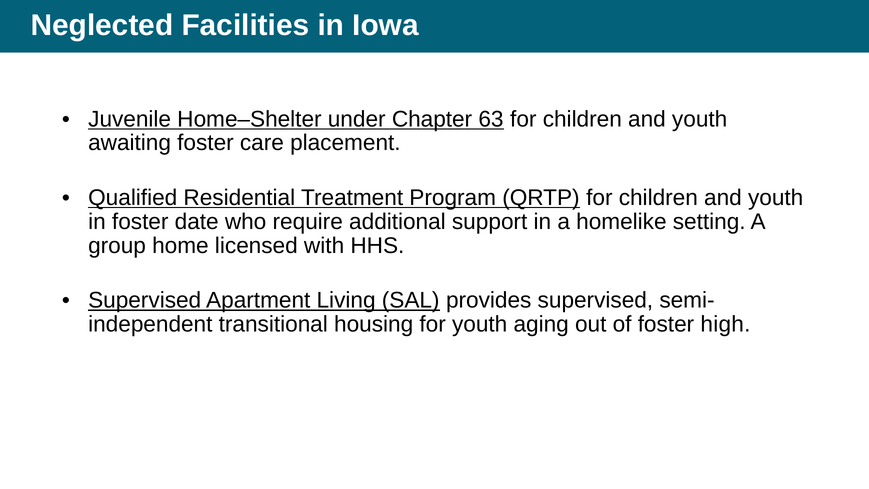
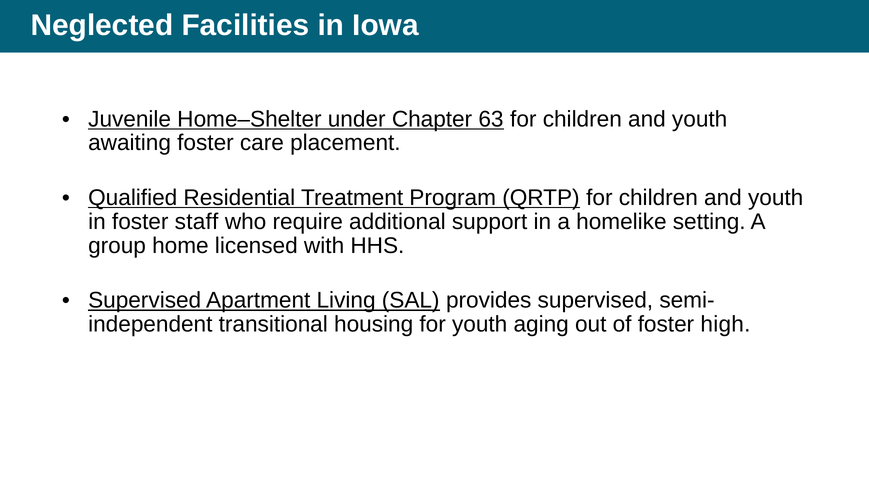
date: date -> staff
